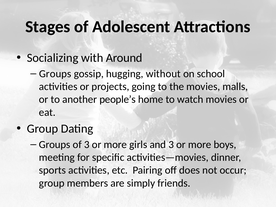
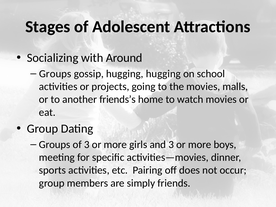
hugging without: without -> hugging
people’s: people’s -> friends’s
